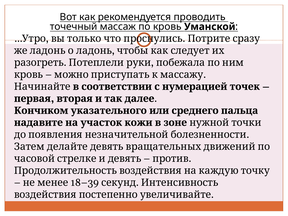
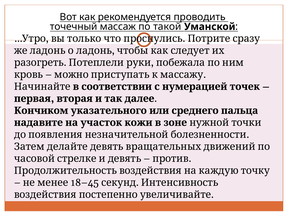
по кровь: кровь -> такой
18–39: 18–39 -> 18–45
